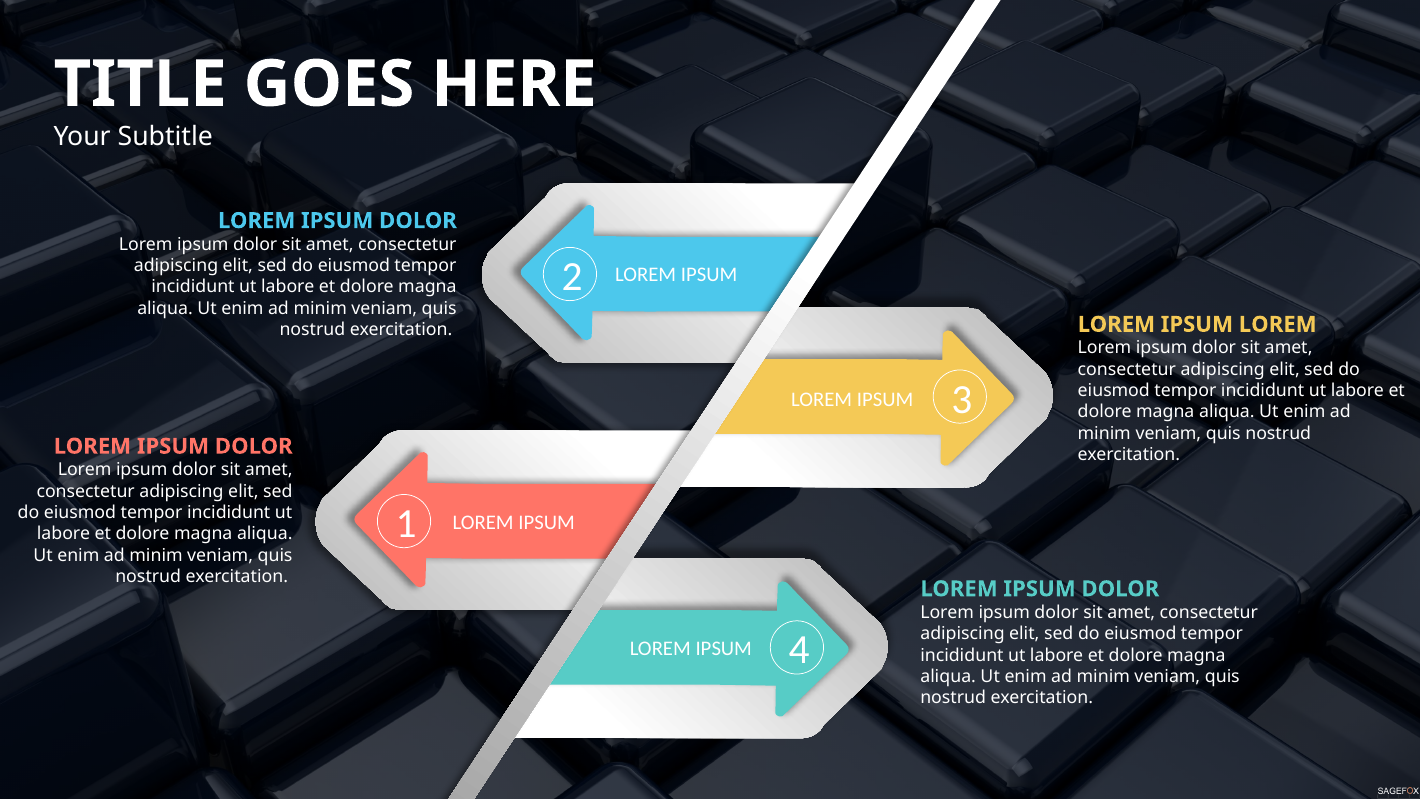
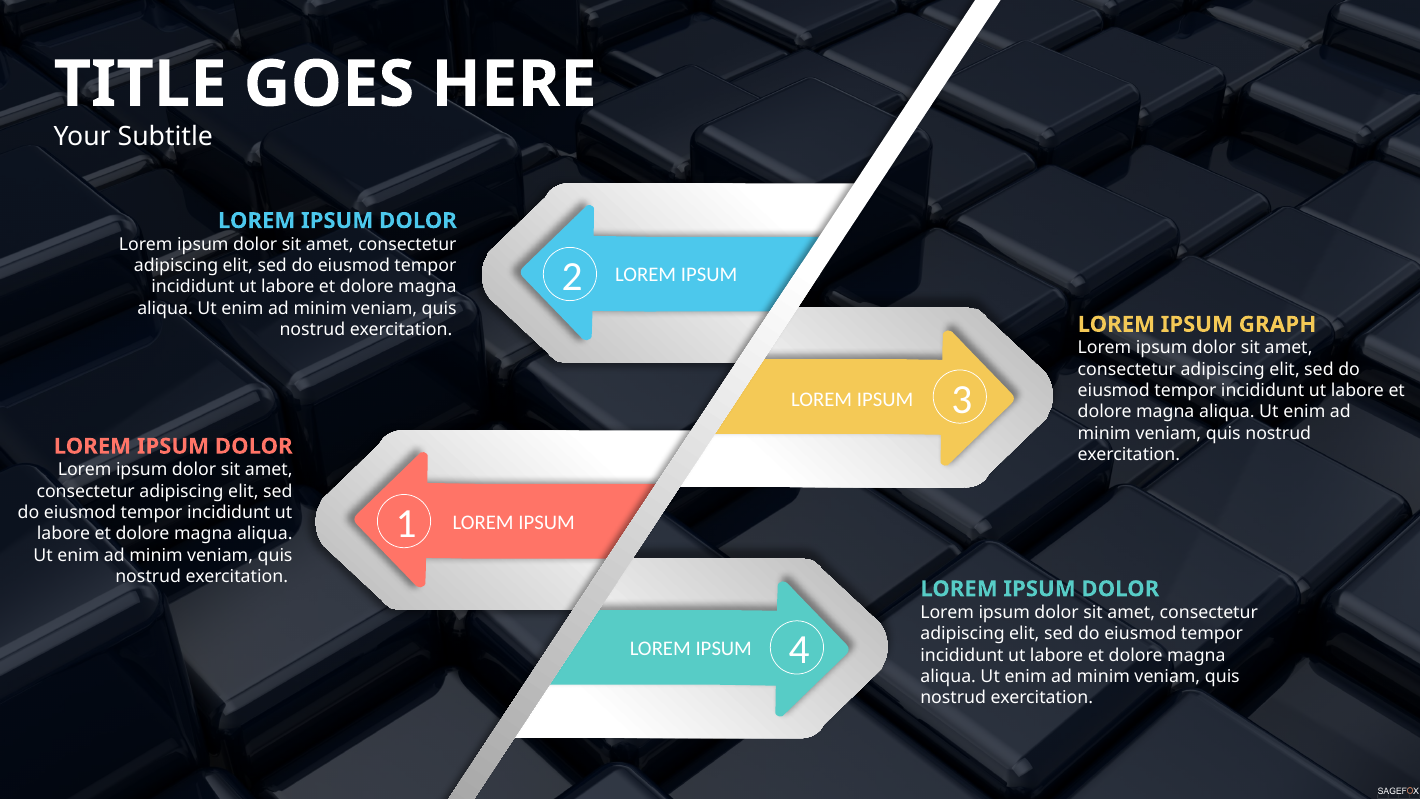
LOREM at (1278, 324): LOREM -> GRAPH
